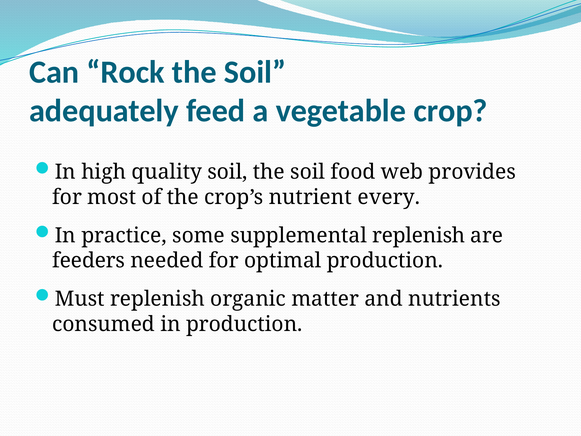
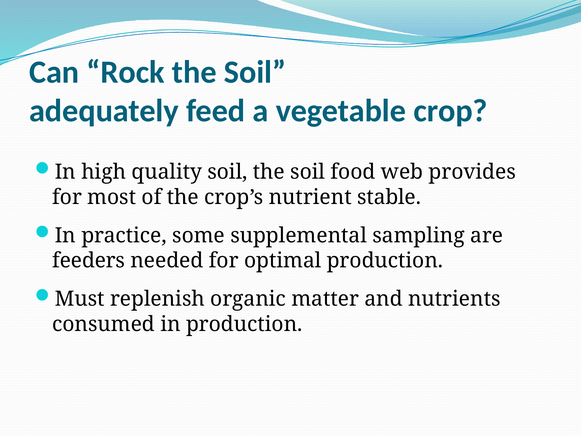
every: every -> stable
supplemental replenish: replenish -> sampling
